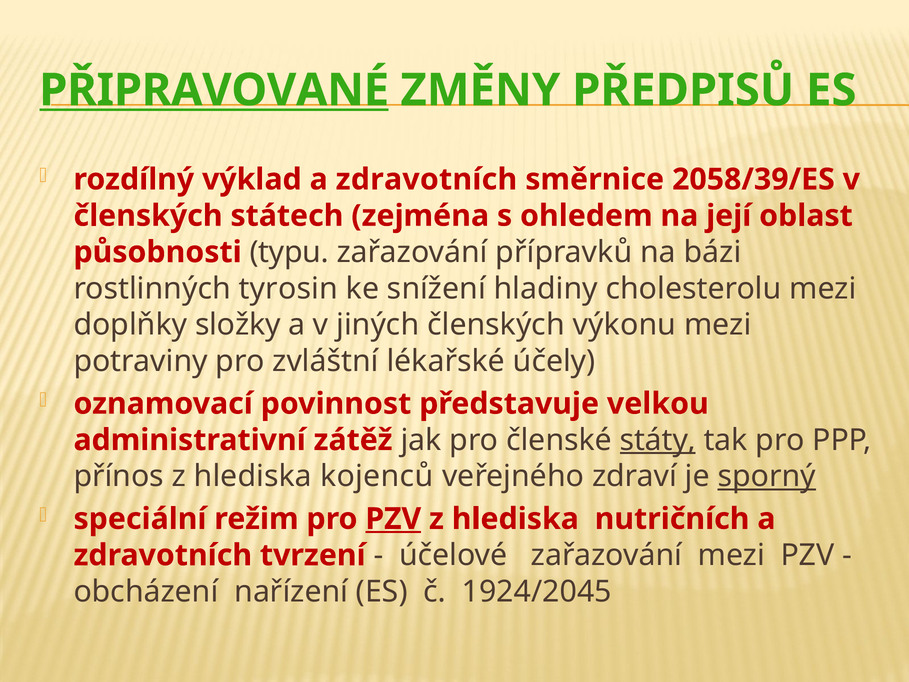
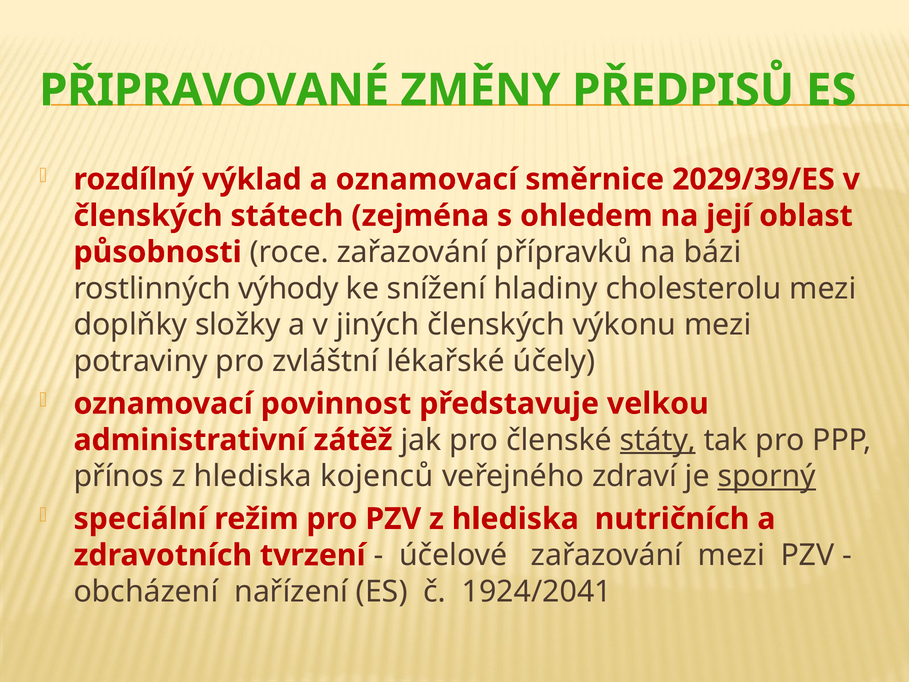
PŘIPRAVOVANÉ underline: present -> none
výklad a zdravotních: zdravotních -> oznamovací
2058/39/ES: 2058/39/ES -> 2029/39/ES
typu: typu -> roce
tyrosin: tyrosin -> výhody
PZV at (393, 519) underline: present -> none
1924/2045: 1924/2045 -> 1924/2041
